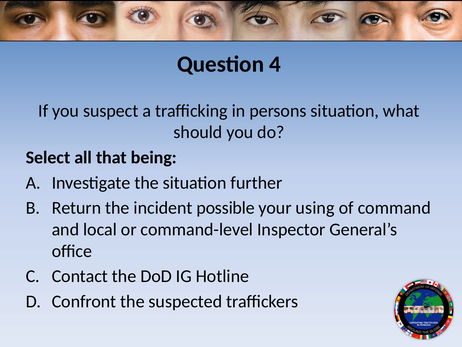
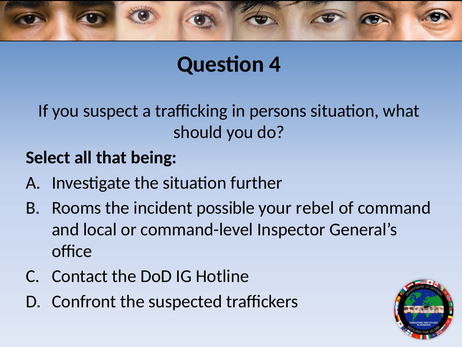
Return: Return -> Rooms
using: using -> rebel
